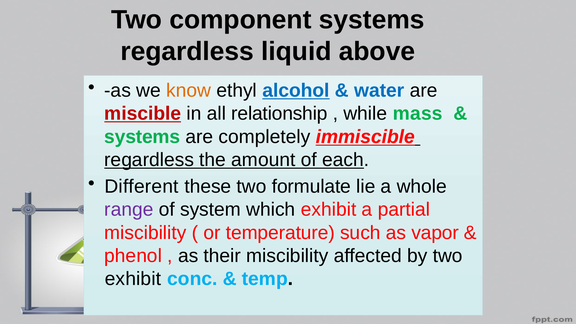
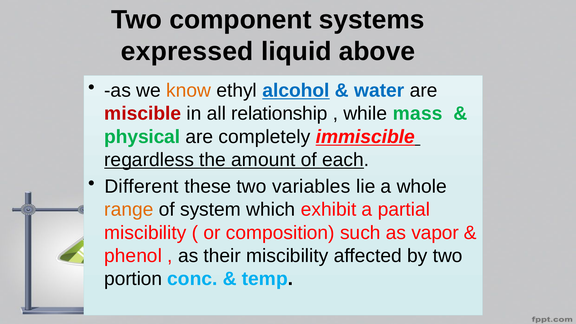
regardless at (187, 51): regardless -> expressed
miscible underline: present -> none
systems at (142, 137): systems -> physical
formulate: formulate -> variables
range colour: purple -> orange
temperature: temperature -> composition
exhibit at (133, 279): exhibit -> portion
